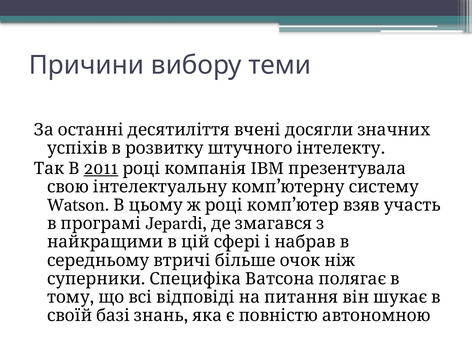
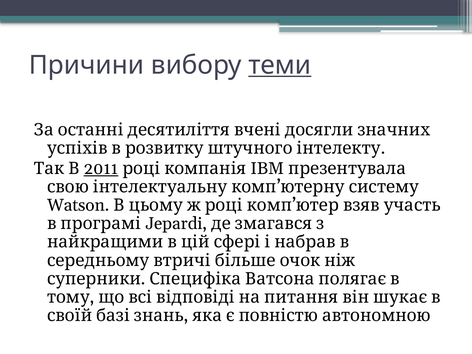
теми underline: none -> present
